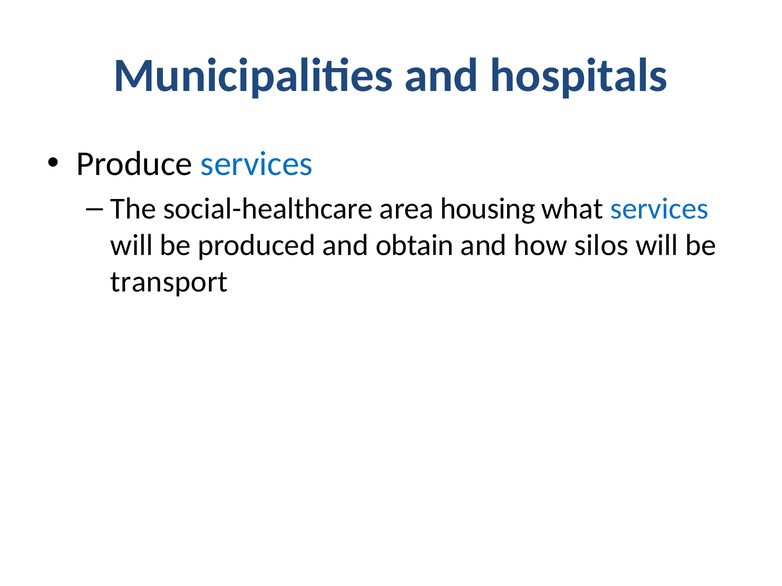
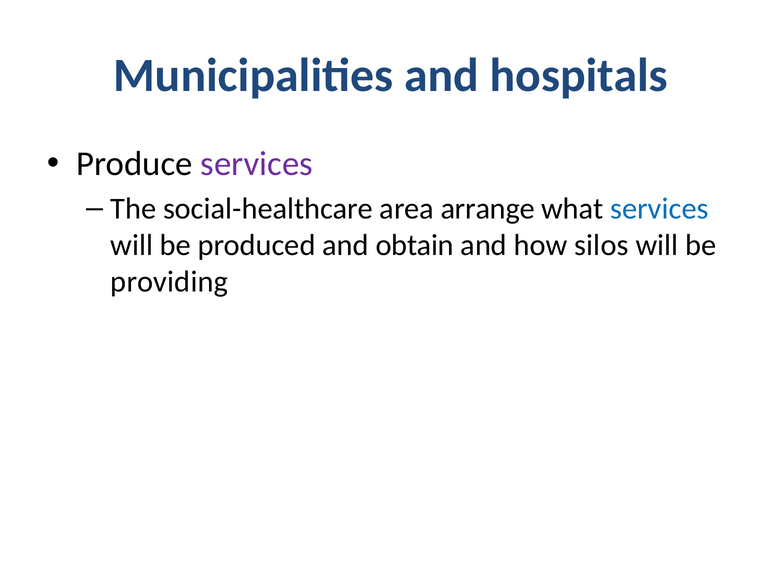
services at (257, 164) colour: blue -> purple
housing: housing -> arrange
transport: transport -> providing
